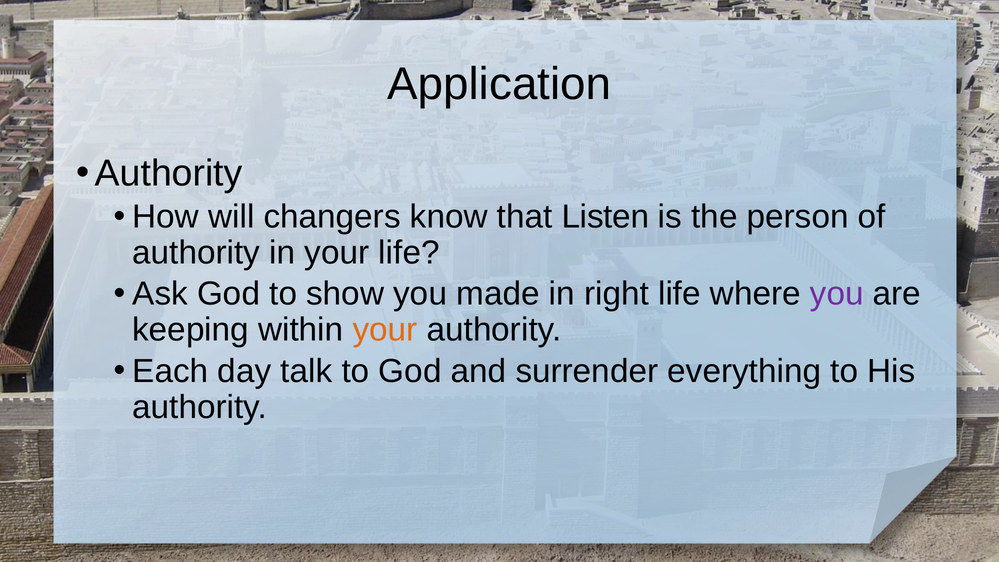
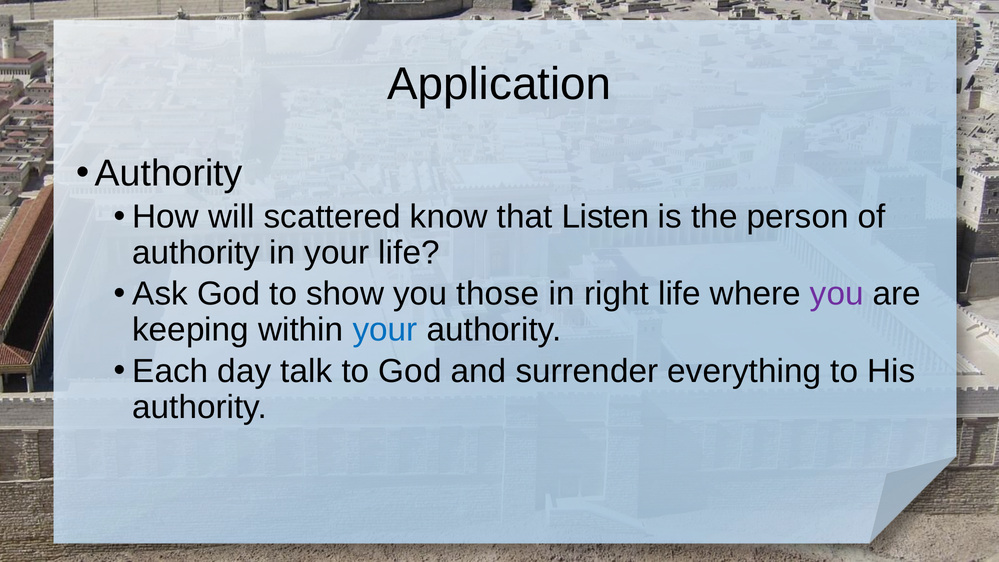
changers: changers -> scattered
made: made -> those
your at (385, 330) colour: orange -> blue
